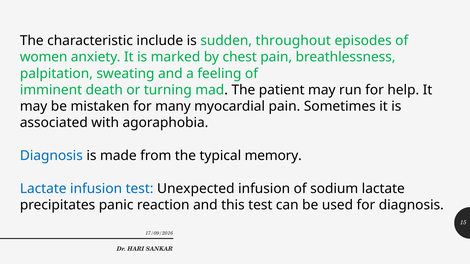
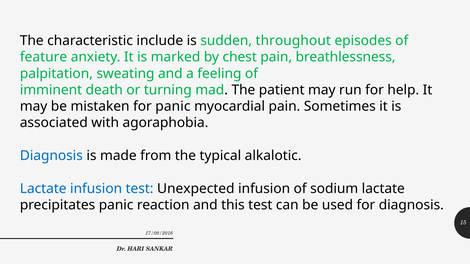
women: women -> feature
for many: many -> panic
memory: memory -> alkalotic
